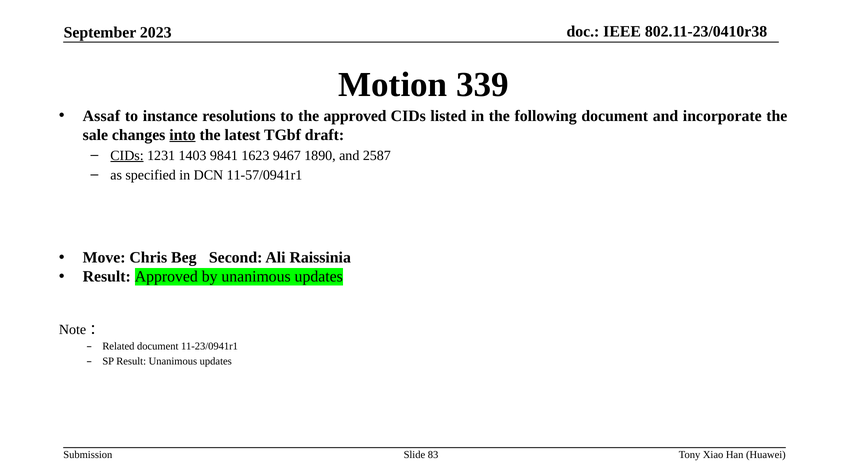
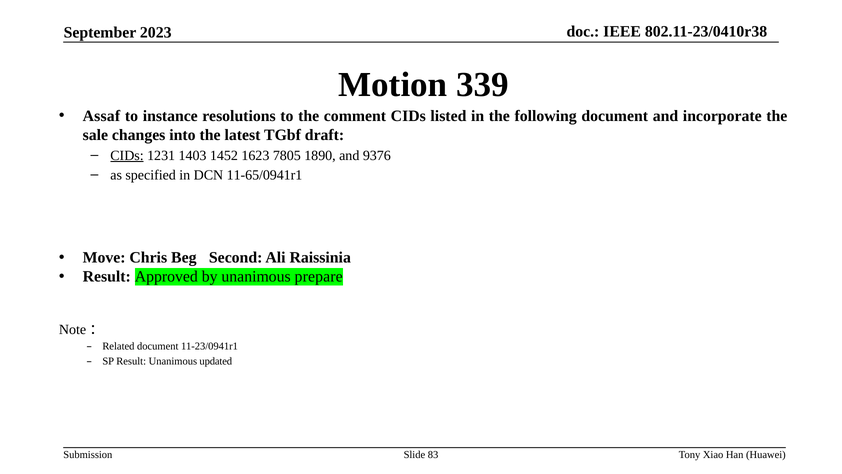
the approved: approved -> comment
into underline: present -> none
9841: 9841 -> 1452
9467: 9467 -> 7805
2587: 2587 -> 9376
11-57/0941r1: 11-57/0941r1 -> 11-65/0941r1
by unanimous updates: updates -> prepare
Result Unanimous updates: updates -> updated
